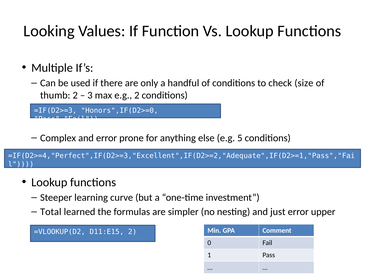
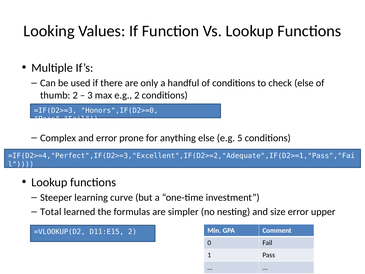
check size: size -> else
just: just -> size
